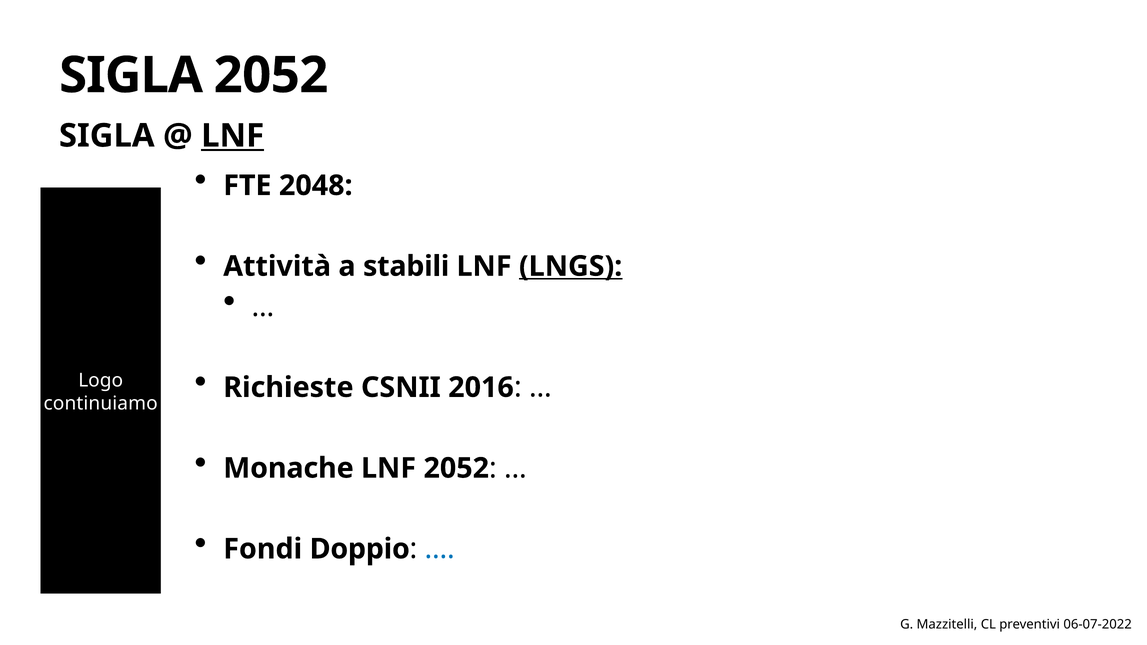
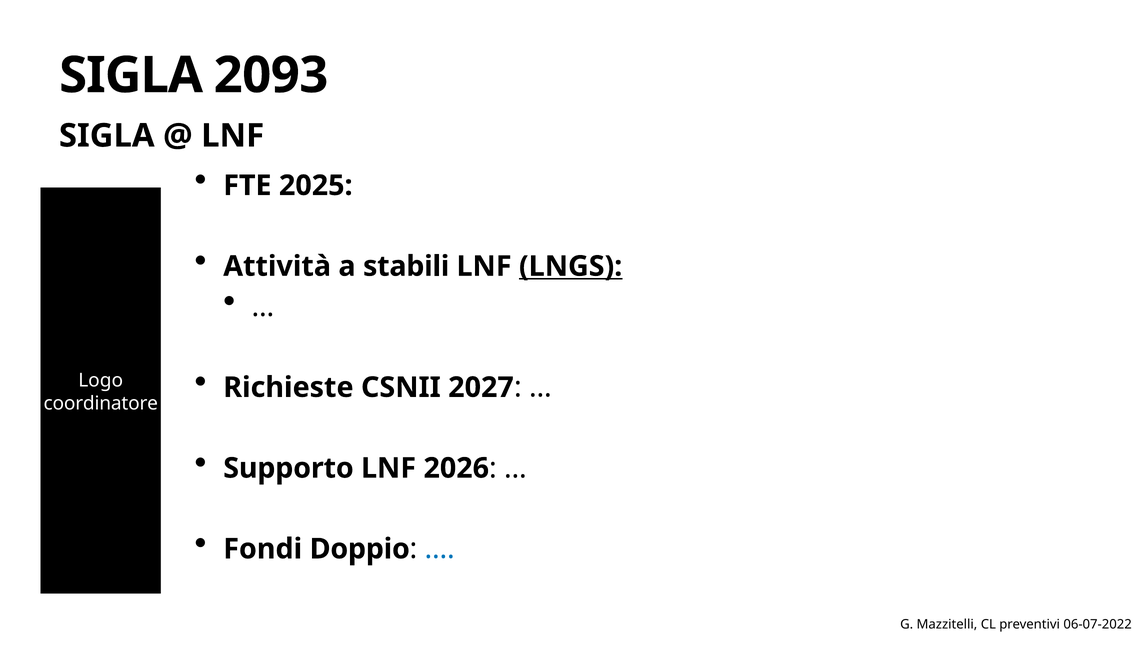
SIGLA 2052: 2052 -> 2093
LNF at (233, 136) underline: present -> none
2048: 2048 -> 2025
2016: 2016 -> 2027
continuiamo: continuiamo -> coordinatore
Monache: Monache -> Supporto
LNF 2052: 2052 -> 2026
